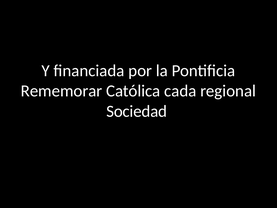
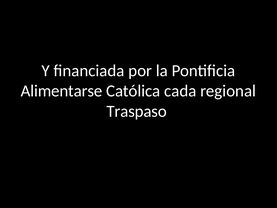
Rememorar: Rememorar -> Alimentarse
Sociedad: Sociedad -> Traspaso
